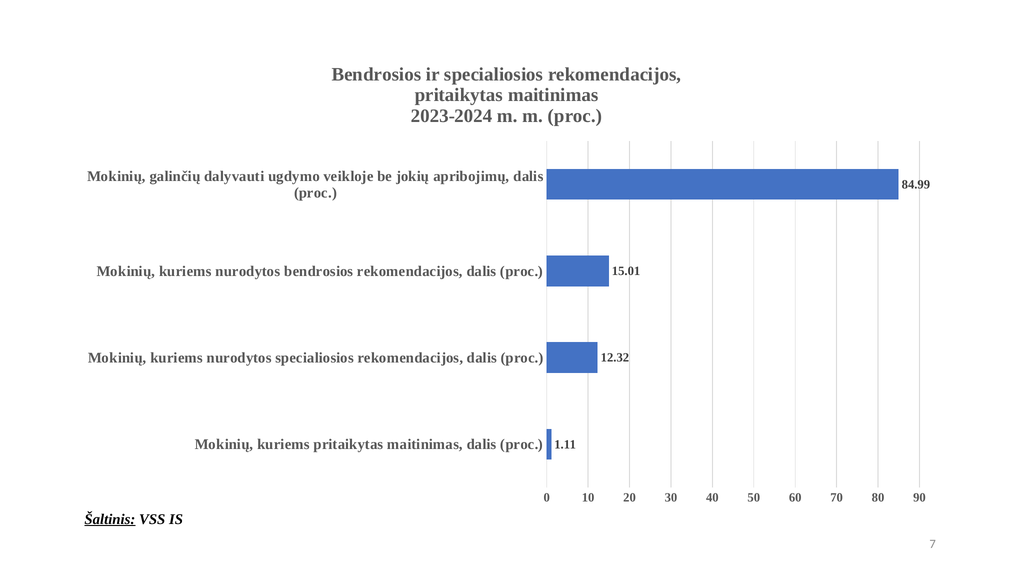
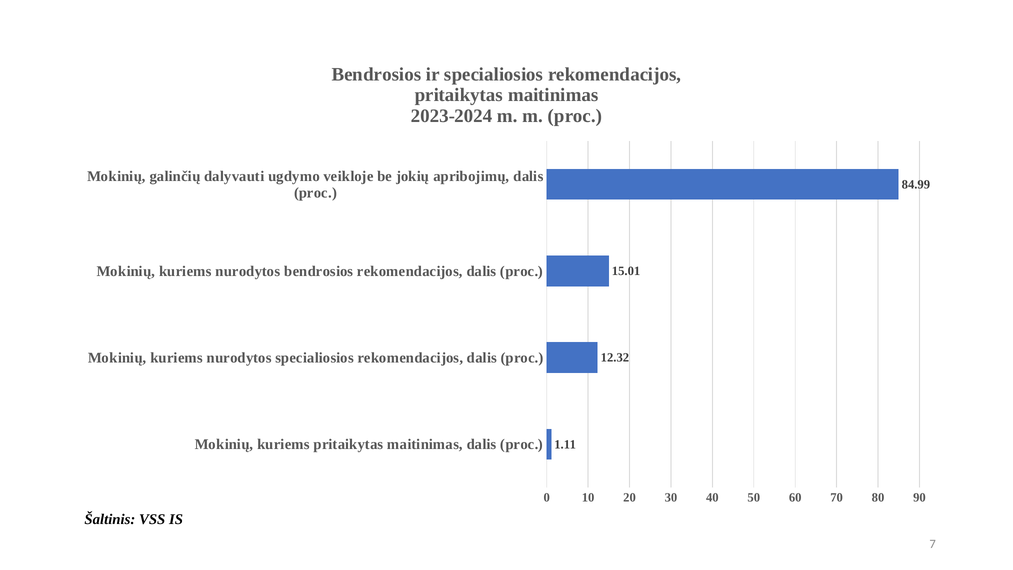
Šaltinis underline: present -> none
